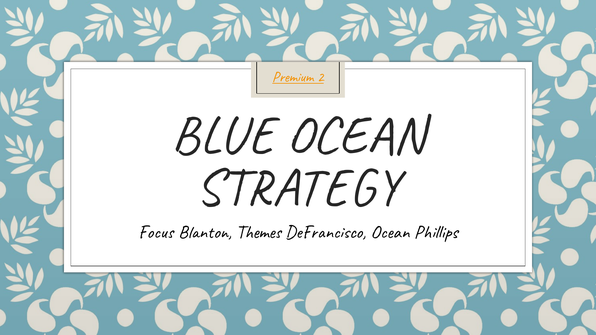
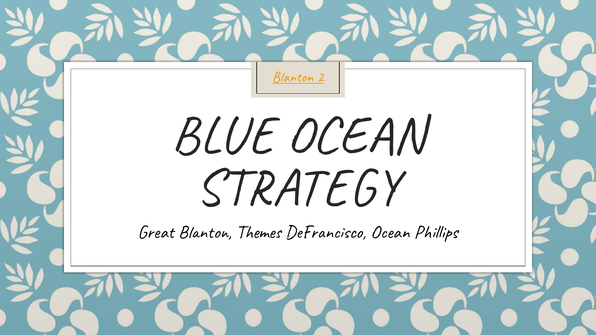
Premium at (293, 77): Premium -> Blanton
Focus: Focus -> Great
